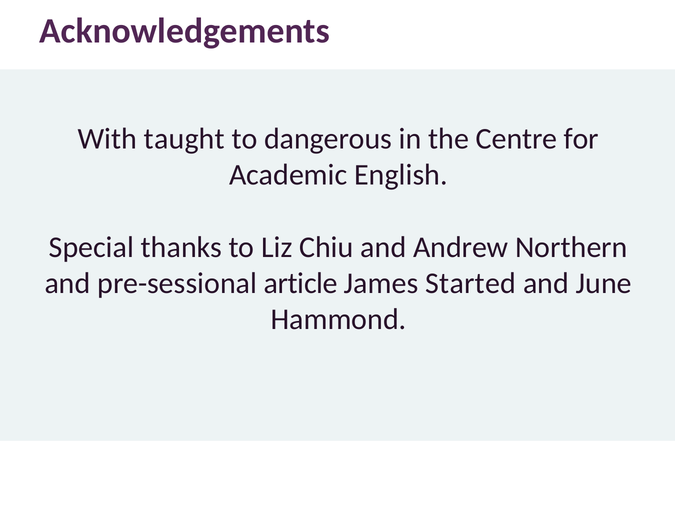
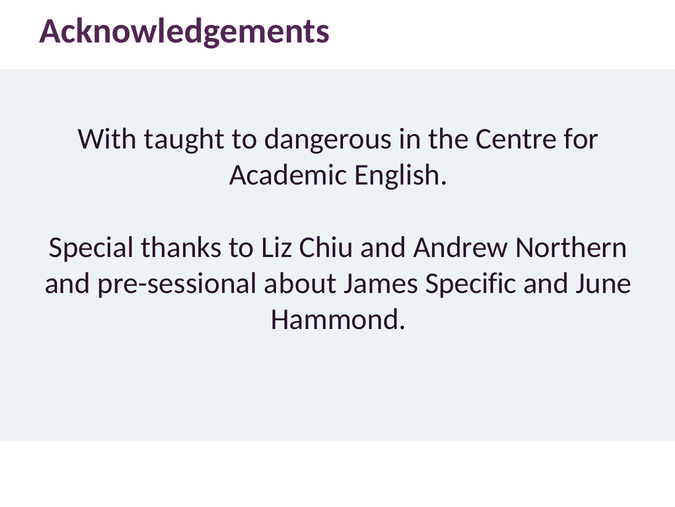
article: article -> about
Started: Started -> Specific
